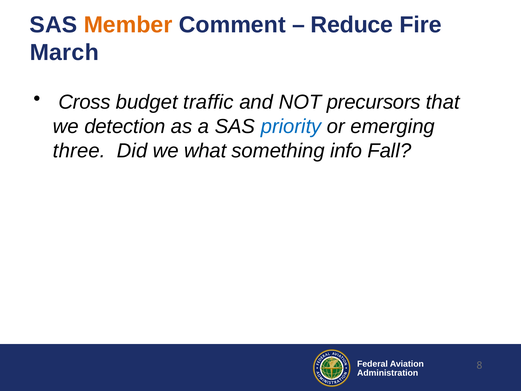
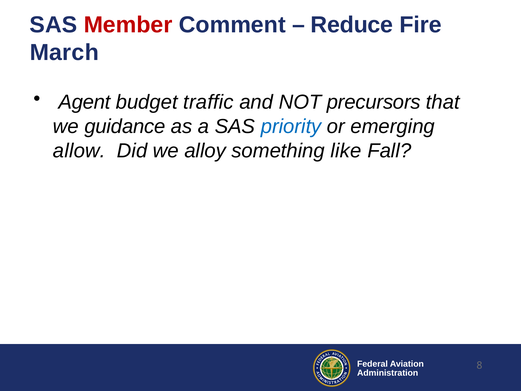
Member colour: orange -> red
Cross: Cross -> Agent
detection: detection -> guidance
three: three -> allow
what: what -> alloy
info: info -> like
